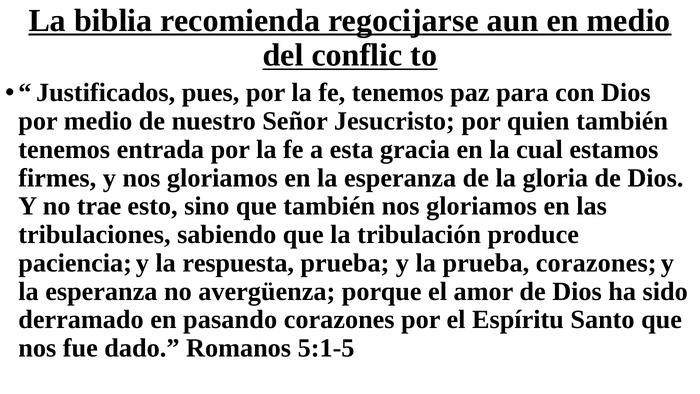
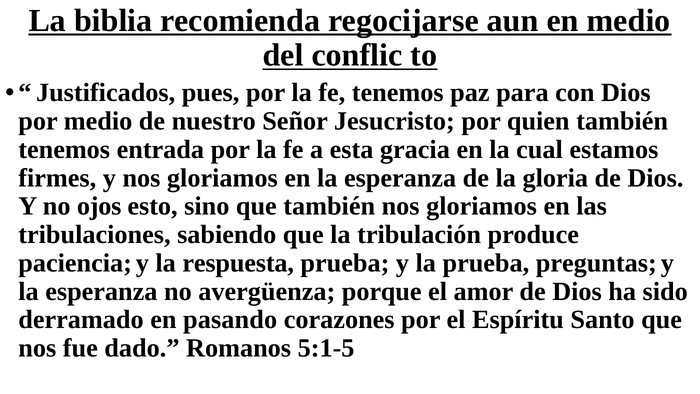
trae: trae -> ojos
prueba corazones: corazones -> preguntas
